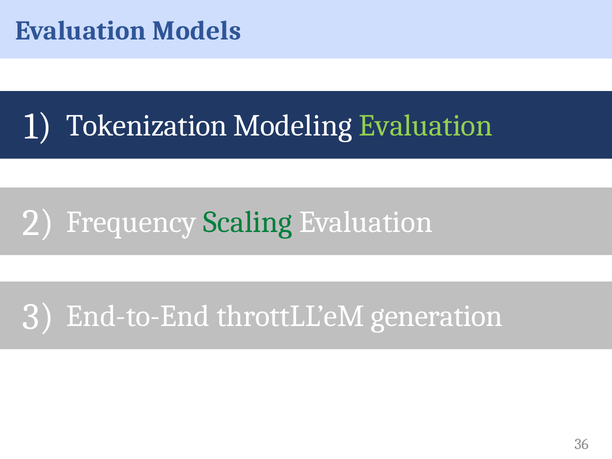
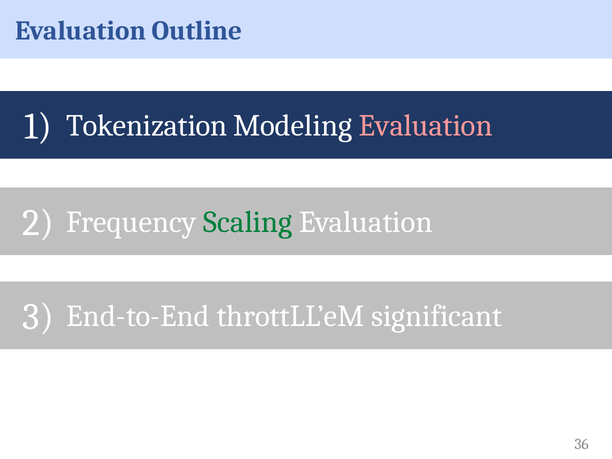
Models: Models -> Outline
Evaluation at (426, 126) colour: light green -> pink
generation: generation -> significant
